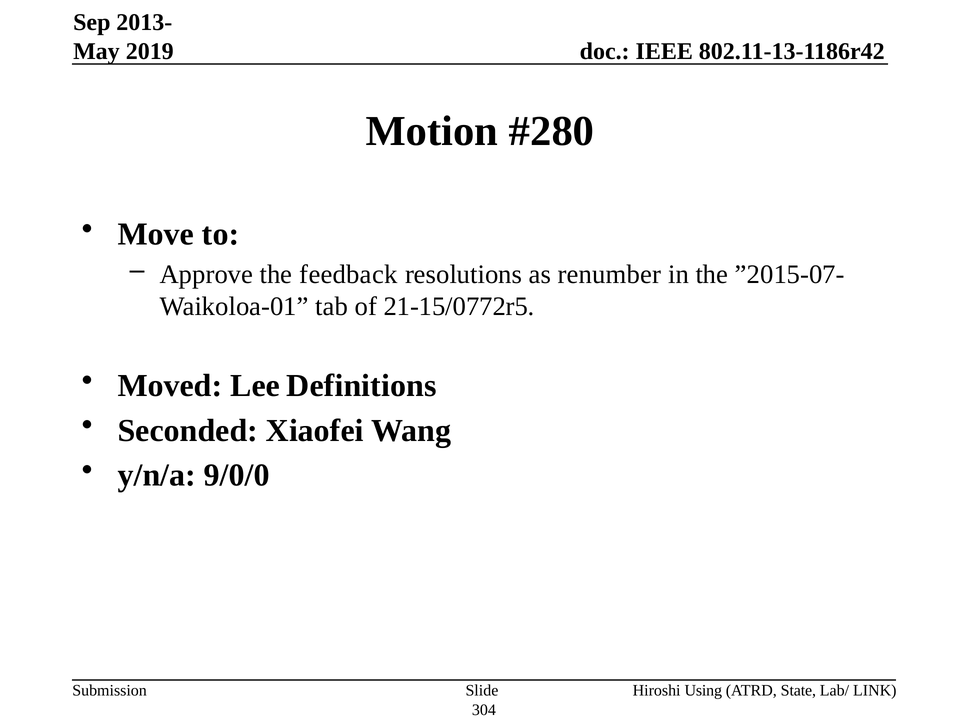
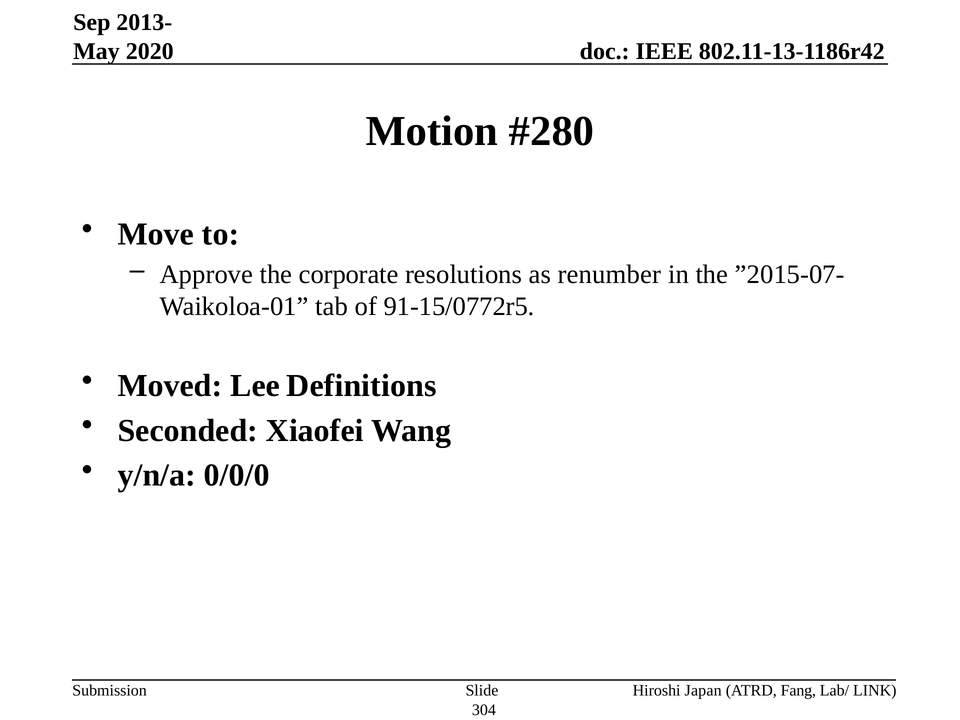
2019: 2019 -> 2020
feedback: feedback -> corporate
21-15/0772r5: 21-15/0772r5 -> 91-15/0772r5
9/0/0: 9/0/0 -> 0/0/0
Using: Using -> Japan
State: State -> Fang
